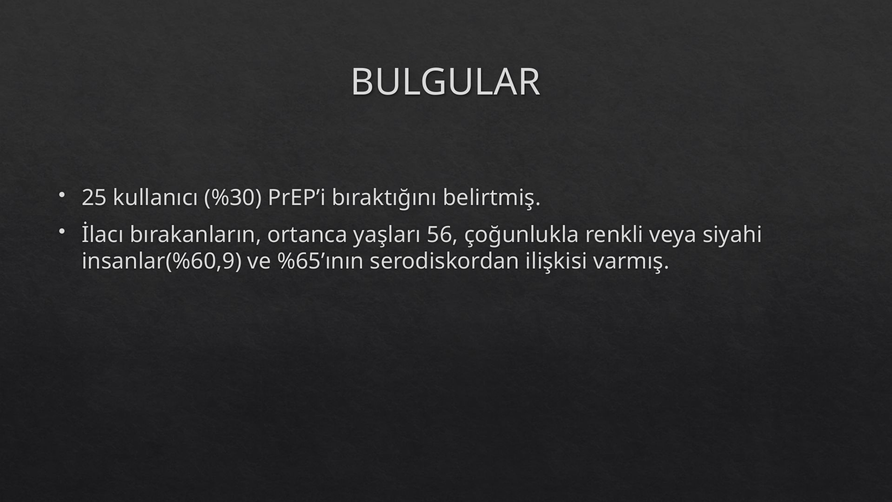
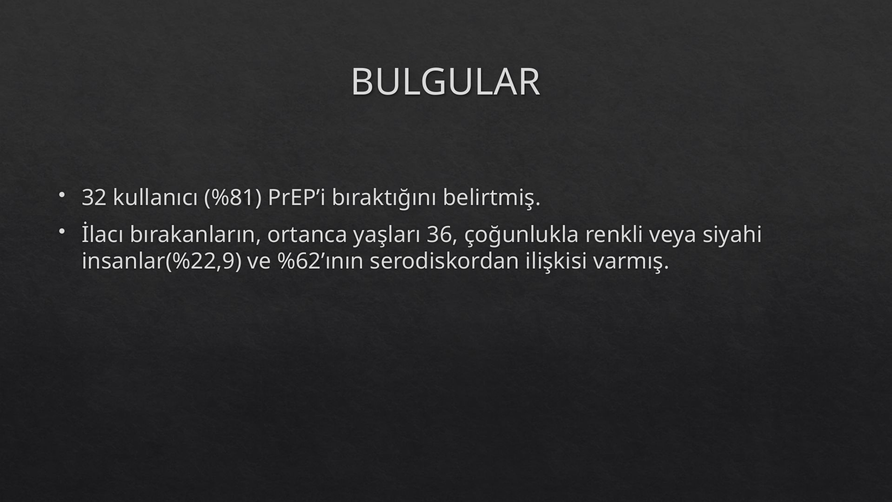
25: 25 -> 32
%30: %30 -> %81
56: 56 -> 36
insanlar(%60,9: insanlar(%60,9 -> insanlar(%22,9
%65’ının: %65’ının -> %62’ının
